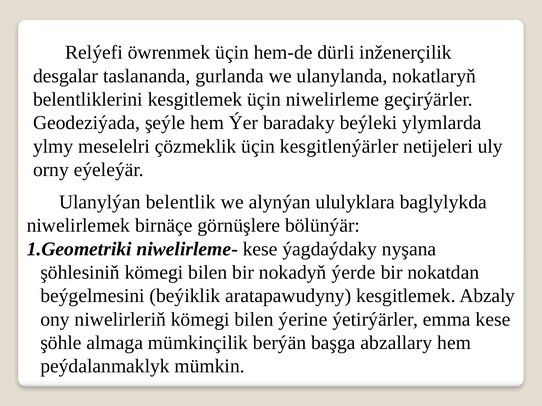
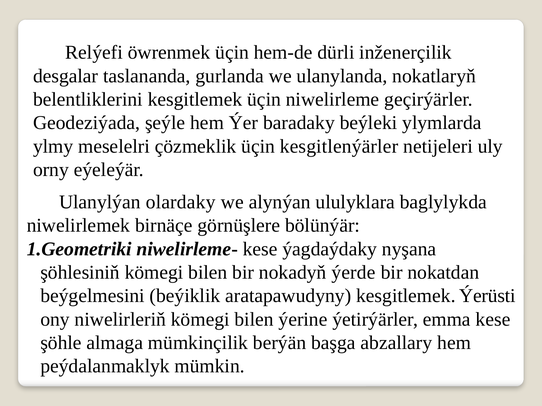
belentlik: belentlik -> olardaky
Abzaly: Abzaly -> Ýerüsti
